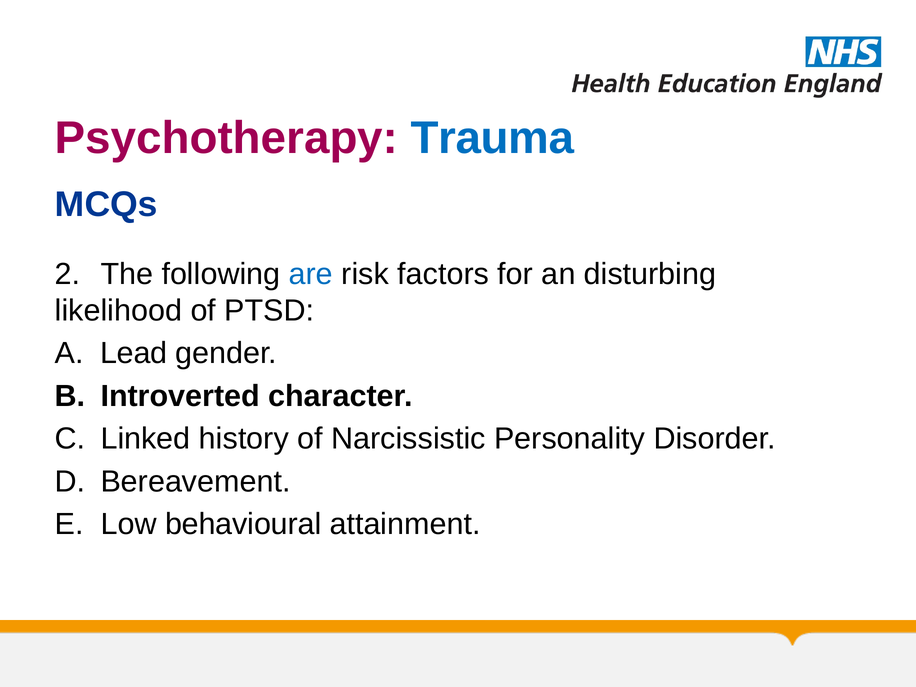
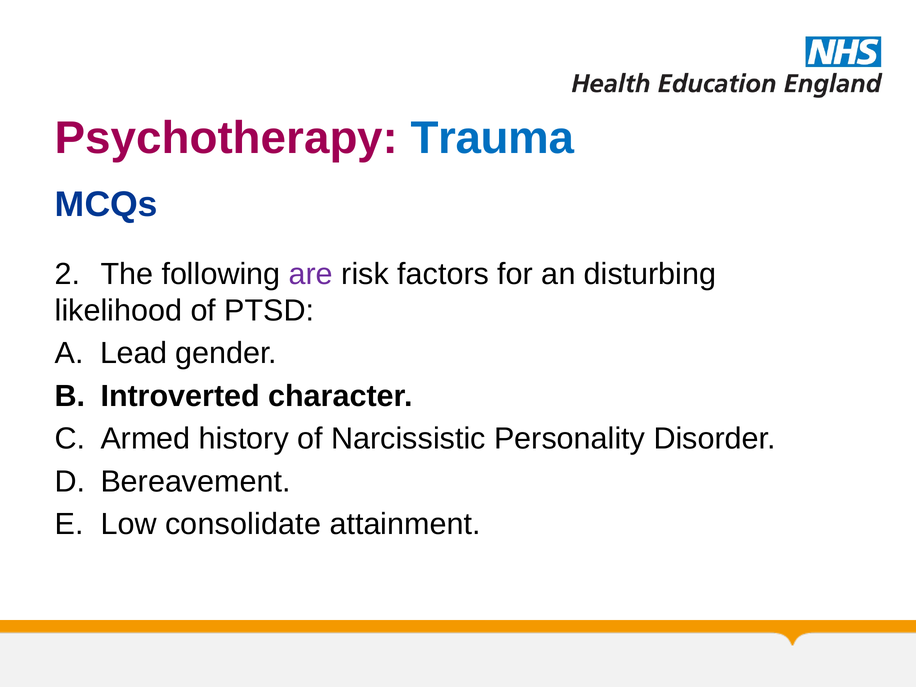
are colour: blue -> purple
Linked: Linked -> Armed
behavioural: behavioural -> consolidate
